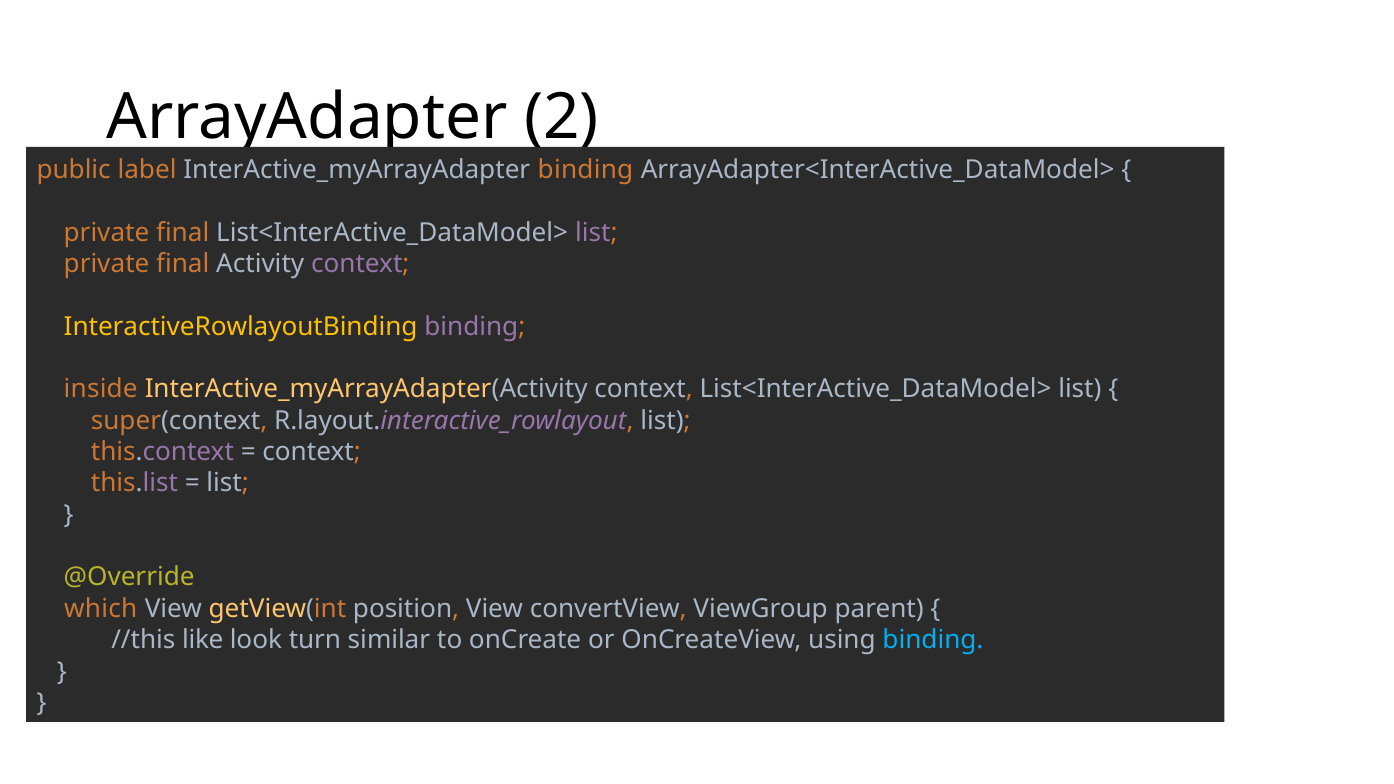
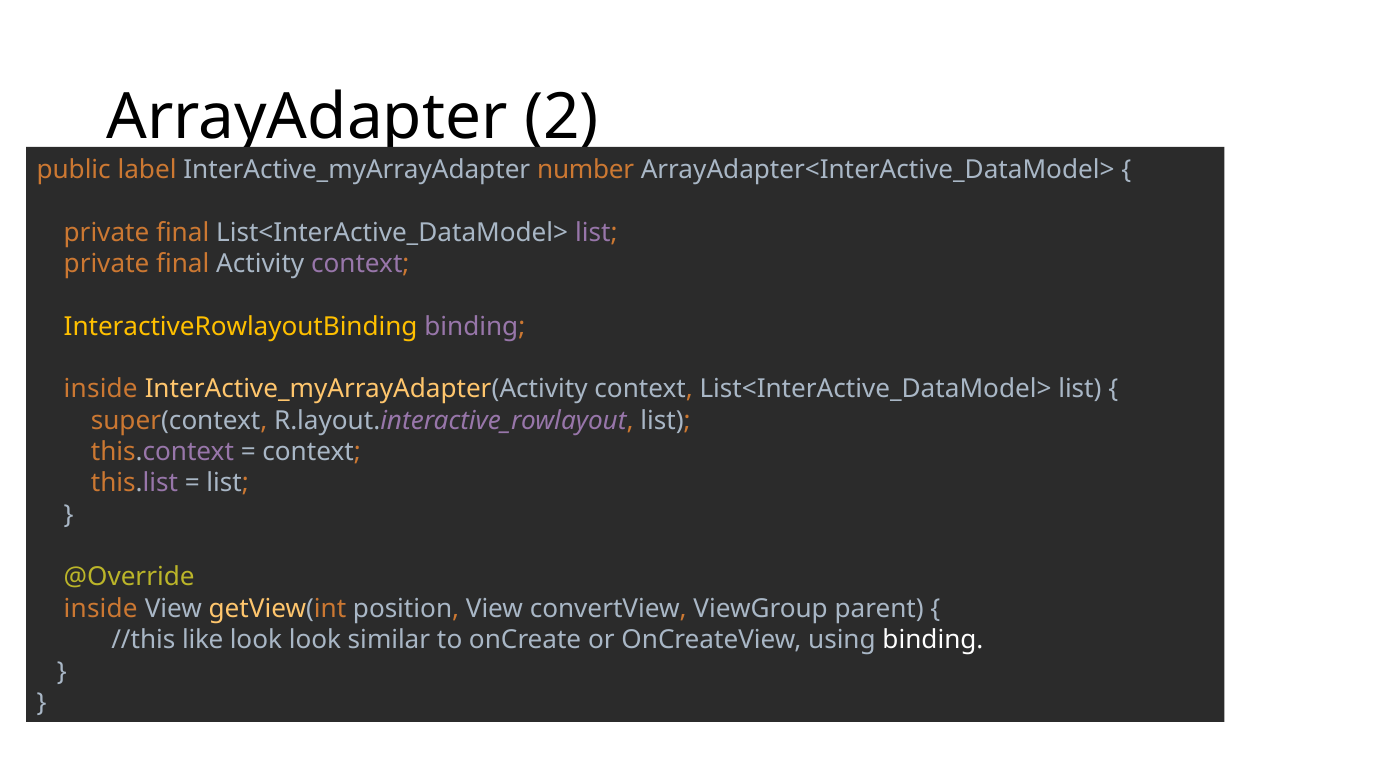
InterActive_myArrayAdapter binding: binding -> number
which at (101, 609): which -> inside
look turn: turn -> look
binding at (933, 640) colour: light blue -> white
